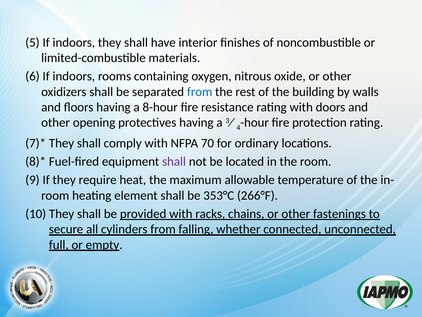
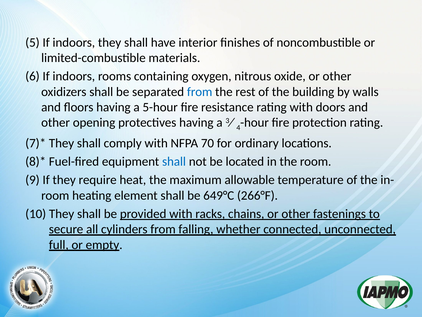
8-hour: 8-hour -> 5-hour
shall at (174, 161) colour: purple -> blue
353°C: 353°C -> 649°C
